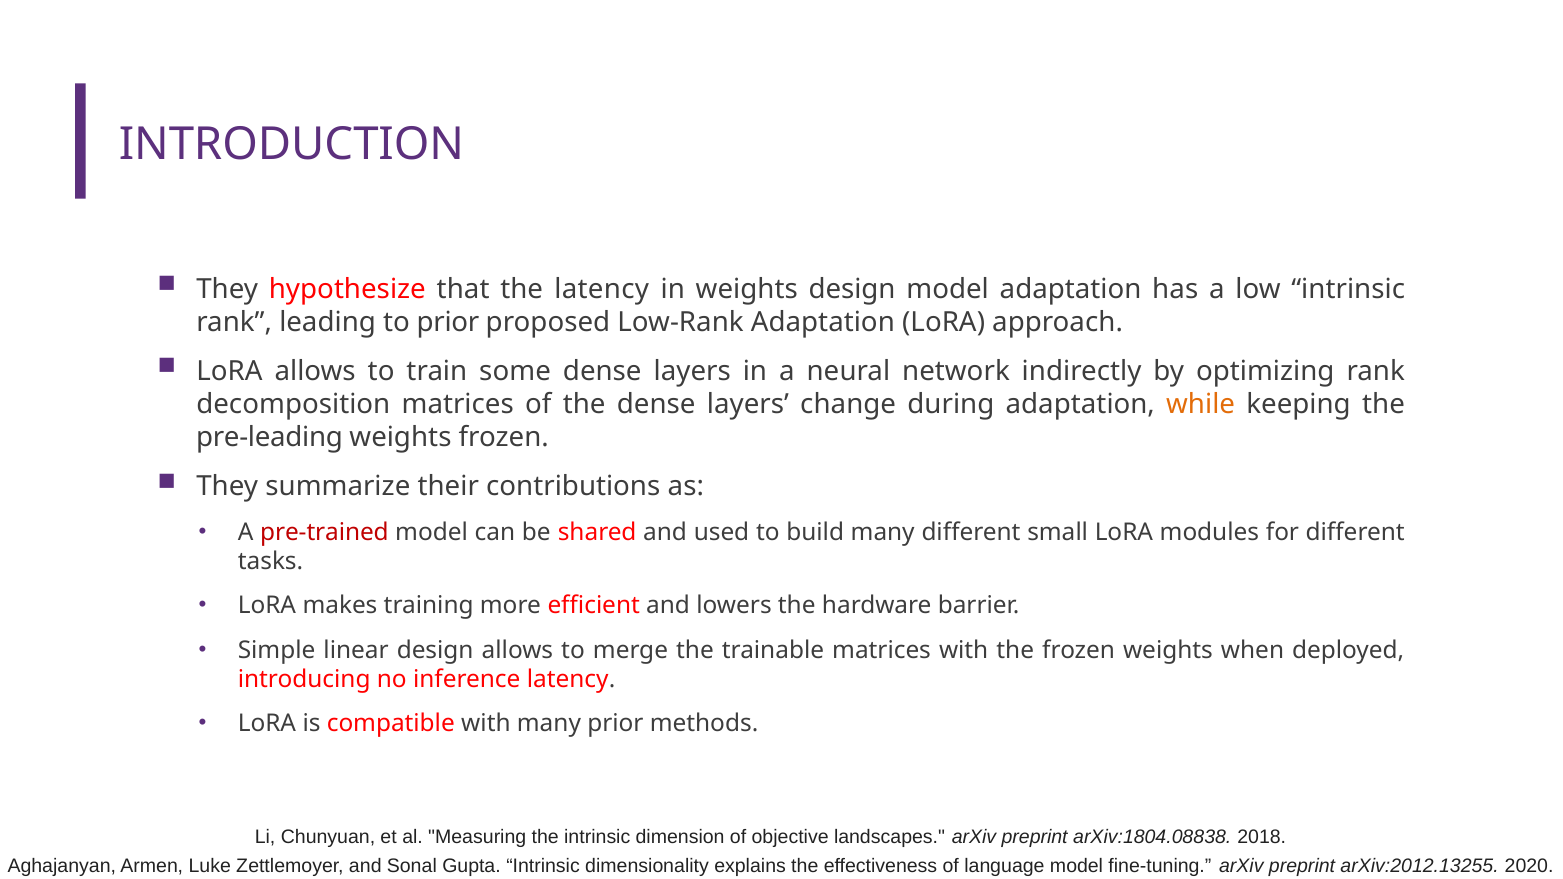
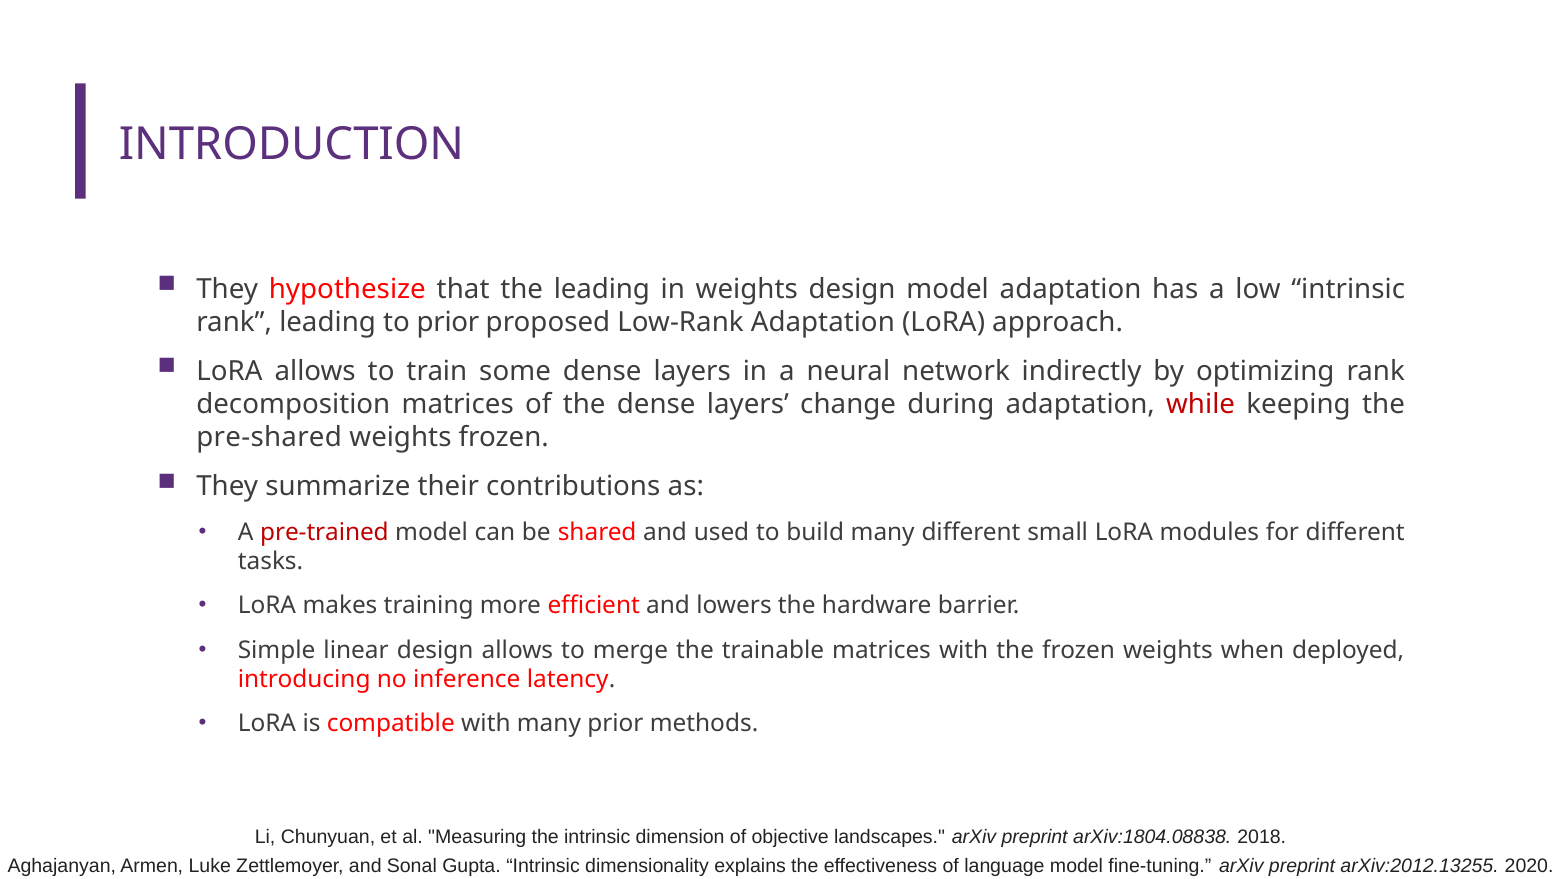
the latency: latency -> leading
while colour: orange -> red
pre-leading: pre-leading -> pre-shared
